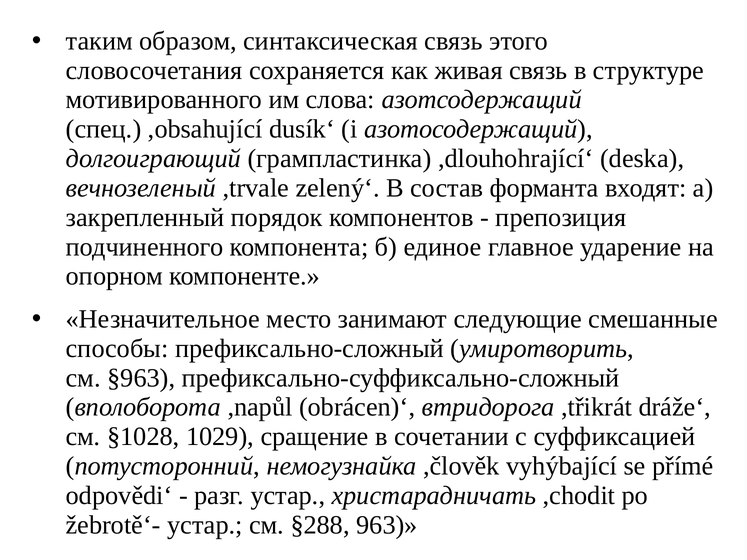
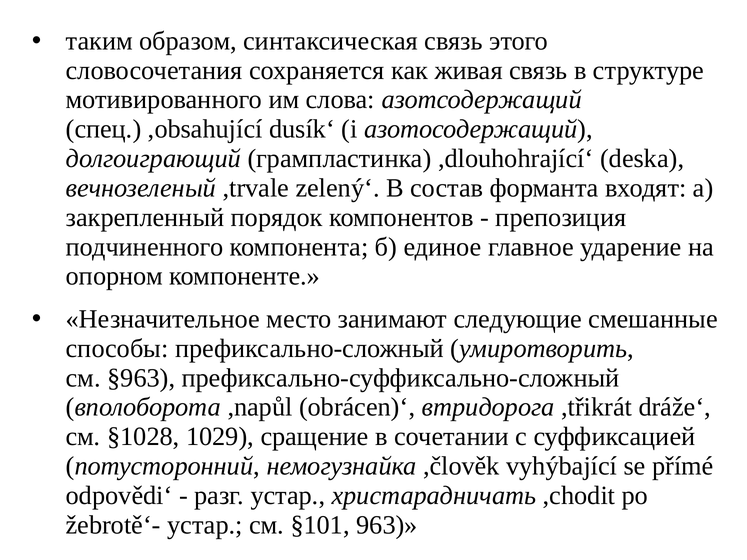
§288: §288 -> §101
